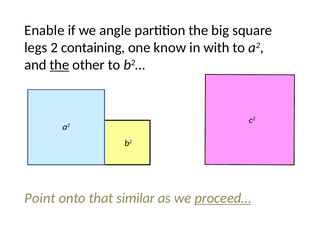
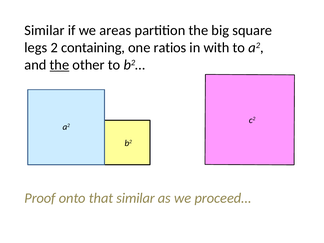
Enable at (44, 30): Enable -> Similar
angle: angle -> areas
know: know -> ratios
Point: Point -> Proof
proceed… underline: present -> none
